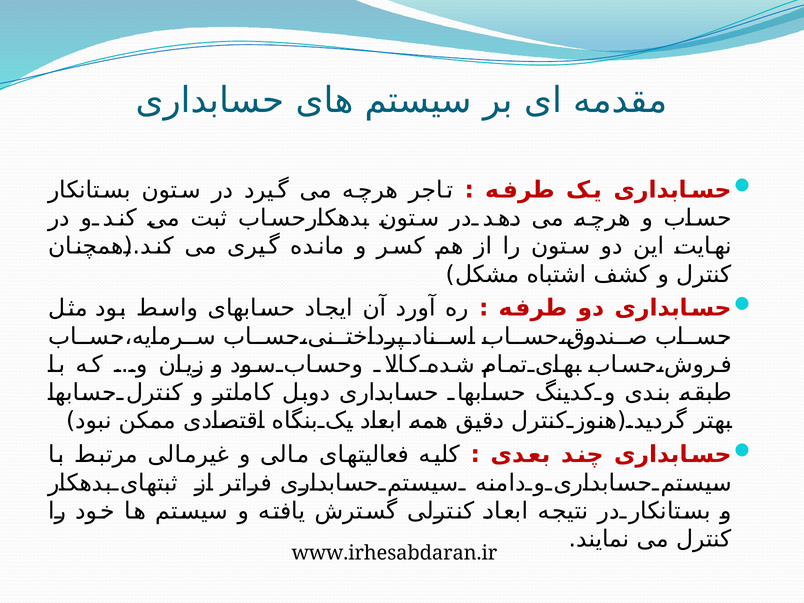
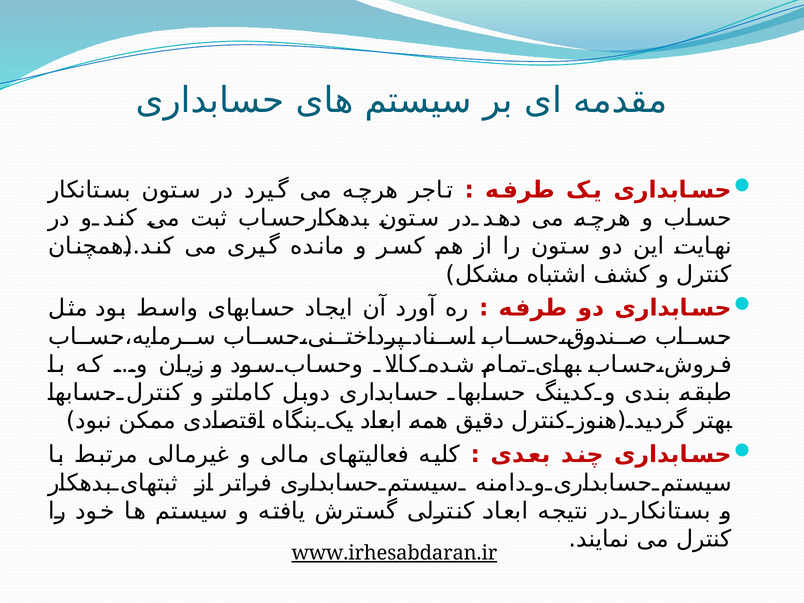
www.irhesabdaran.ir underline: none -> present
